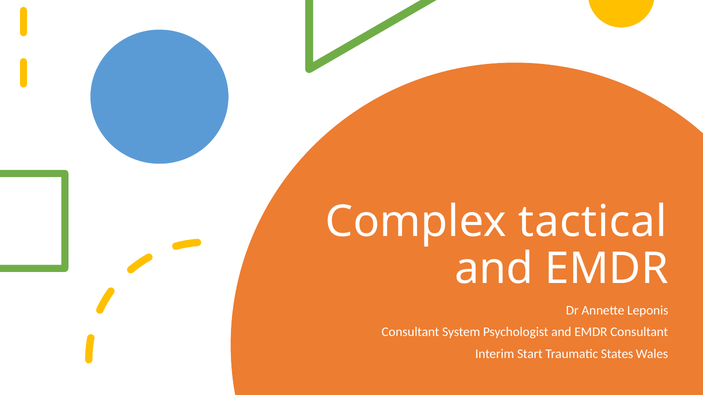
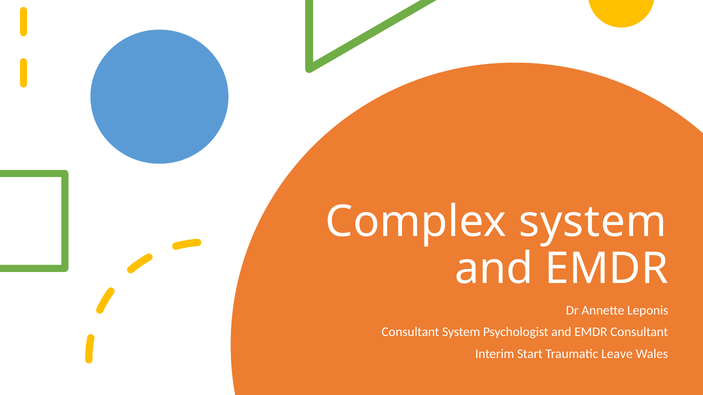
Complex tactical: tactical -> system
States: States -> Leave
